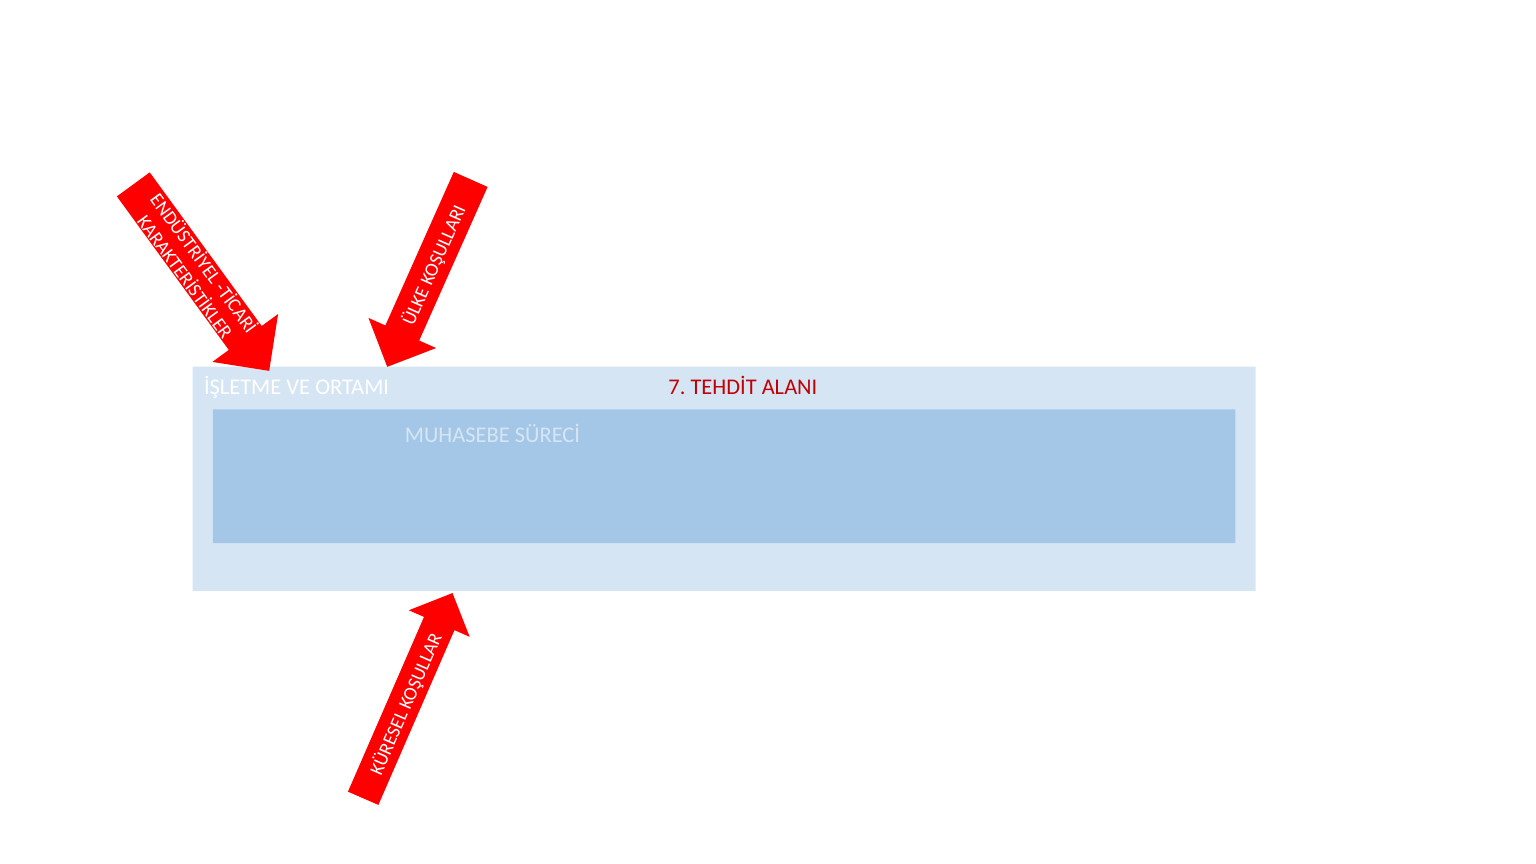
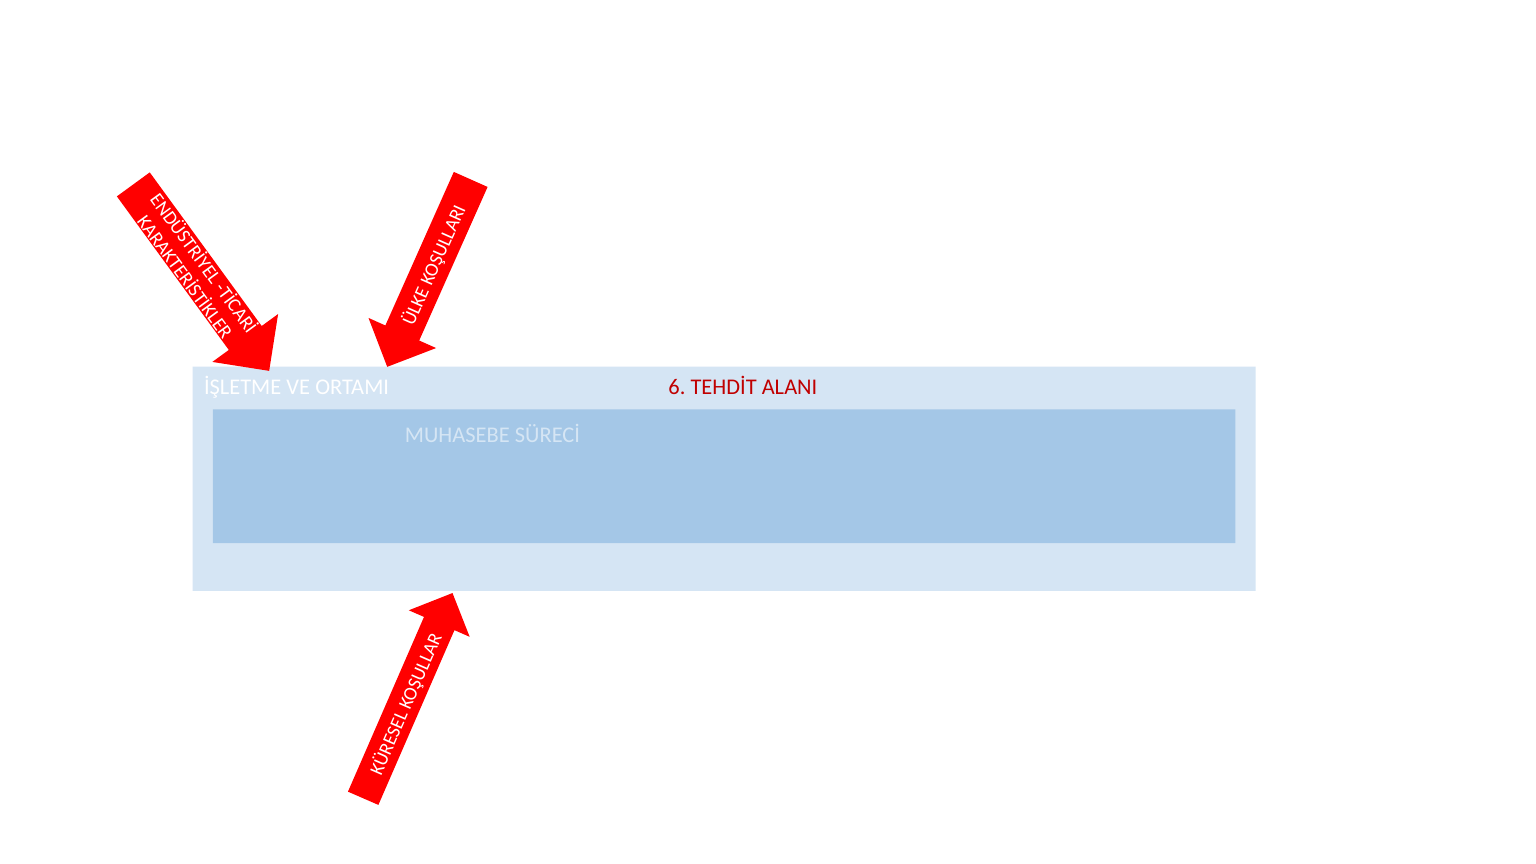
7: 7 -> 6
